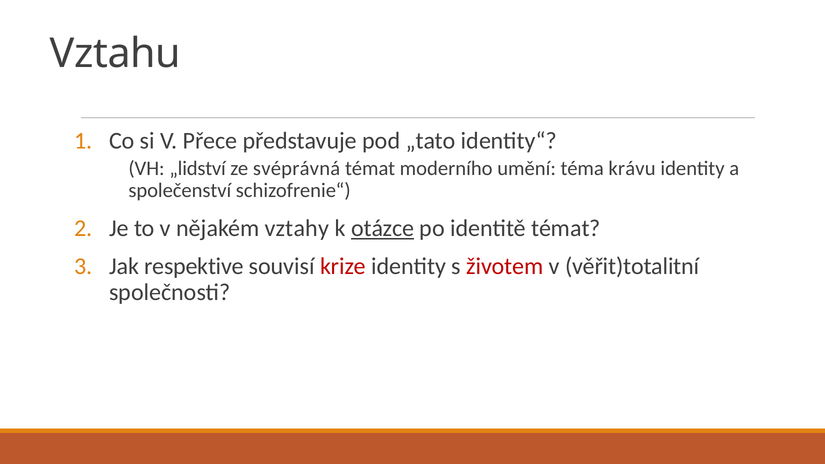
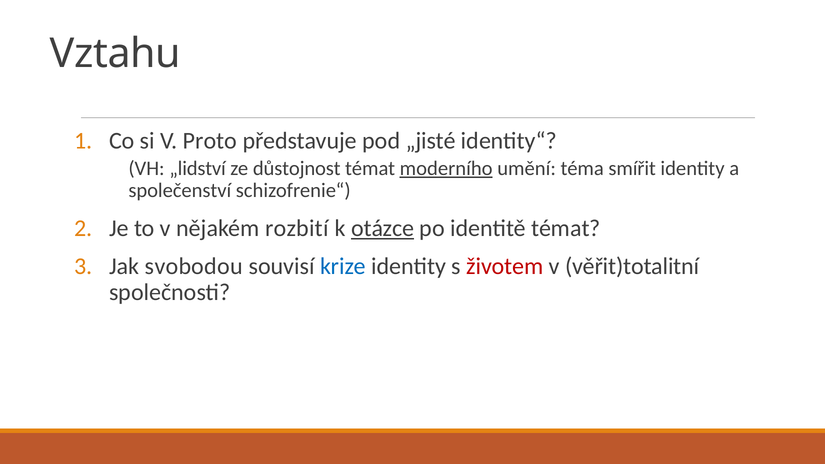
Přece: Přece -> Proto
„tato: „tato -> „jisté
svéprávná: svéprávná -> důstojnost
moderního underline: none -> present
krávu: krávu -> smířit
vztahy: vztahy -> rozbití
respektive: respektive -> svobodou
krize colour: red -> blue
